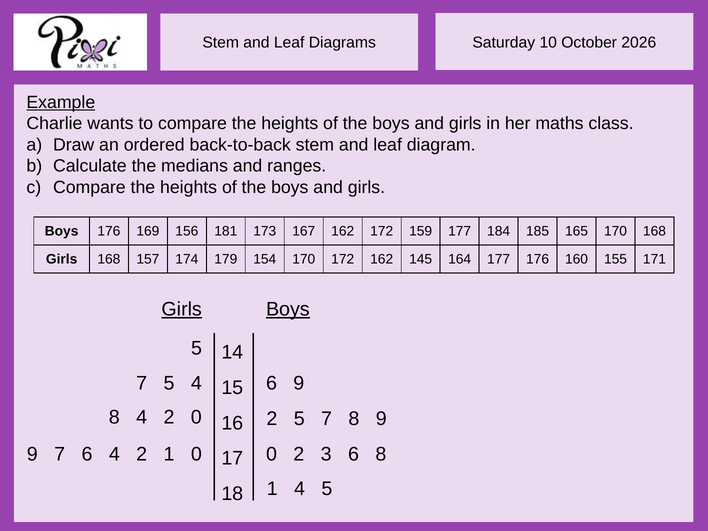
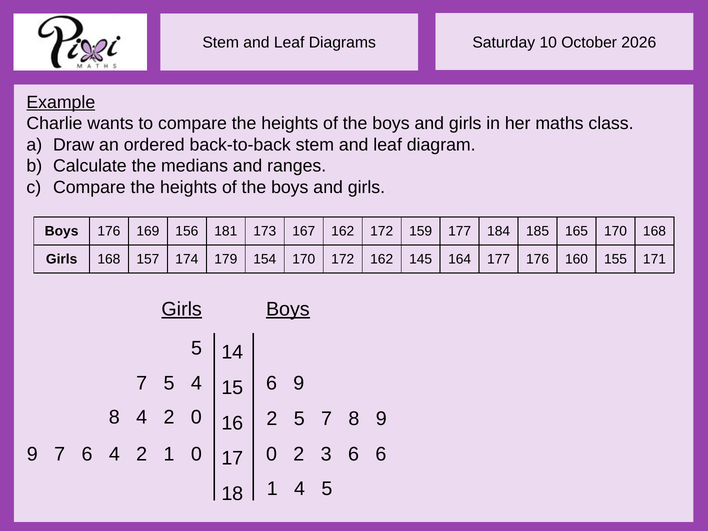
6 8: 8 -> 6
